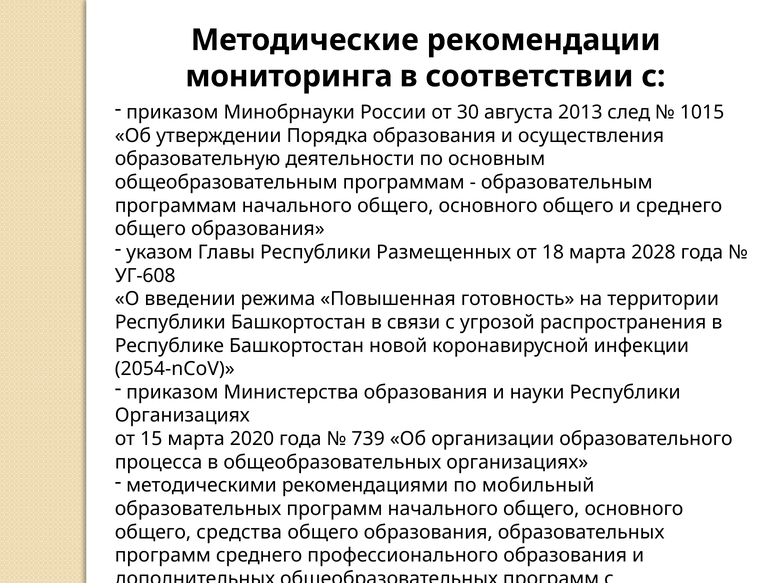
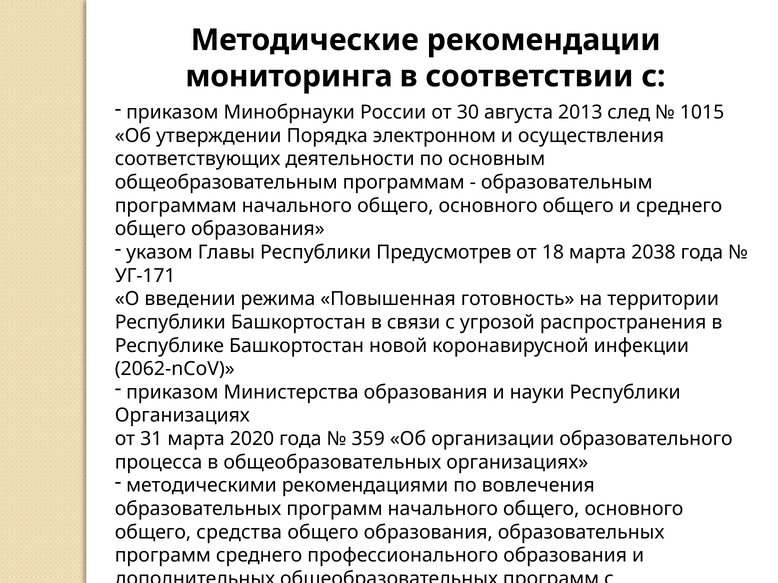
Порядка образования: образования -> электронном
образовательную: образовательную -> соответствующих
Размещенных: Размещенных -> Предусмотрев
2028: 2028 -> 2038
УГ-608: УГ-608 -> УГ-171
2054-nCoV: 2054-nCoV -> 2062-nCoV
15: 15 -> 31
739: 739 -> 359
мобильный: мобильный -> вовлечения
